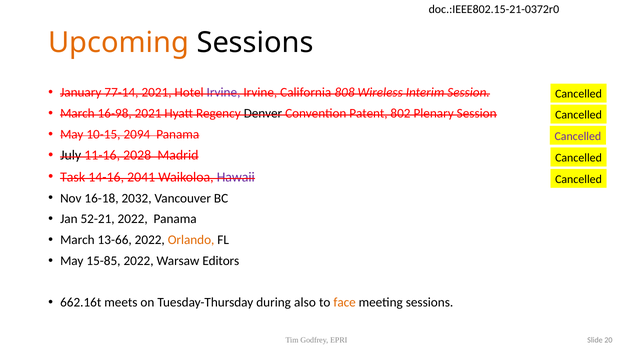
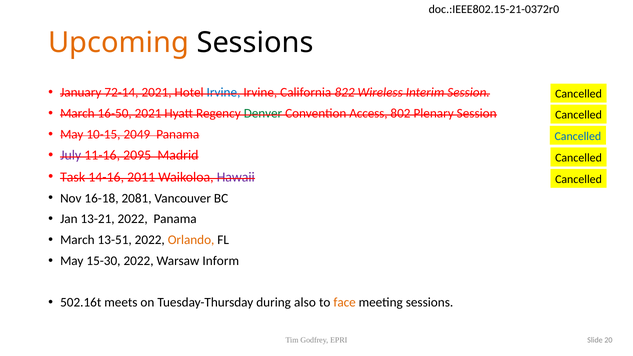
77-14: 77-14 -> 72-14
Irvine at (224, 93) colour: purple -> blue
808: 808 -> 822
16-98: 16-98 -> 16-50
Denver colour: black -> green
Patent: Patent -> Access
2094: 2094 -> 2049
Cancelled at (578, 136) colour: purple -> blue
July colour: black -> purple
2028: 2028 -> 2095
2041: 2041 -> 2011
2032: 2032 -> 2081
52-21: 52-21 -> 13-21
13-66: 13-66 -> 13-51
15-85: 15-85 -> 15-30
Editors: Editors -> Inform
662.16t: 662.16t -> 502.16t
